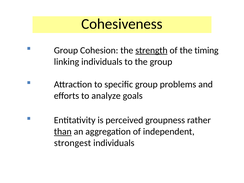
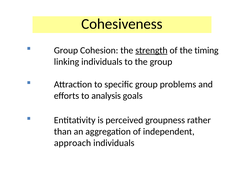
analyze: analyze -> analysis
than underline: present -> none
strongest: strongest -> approach
